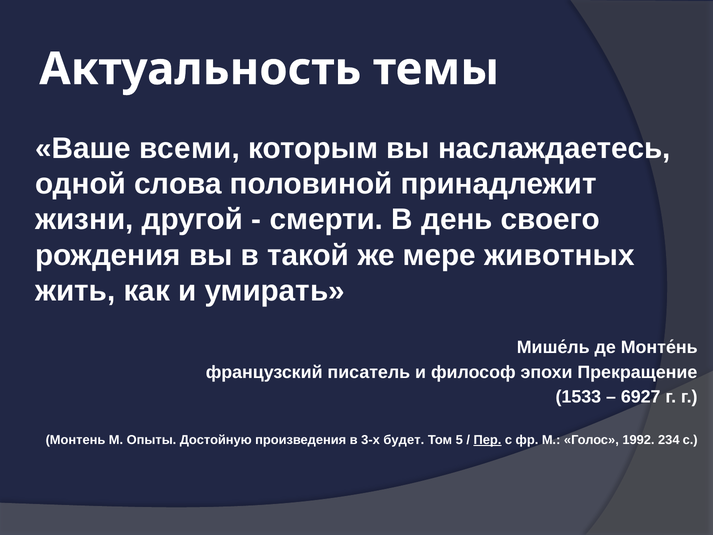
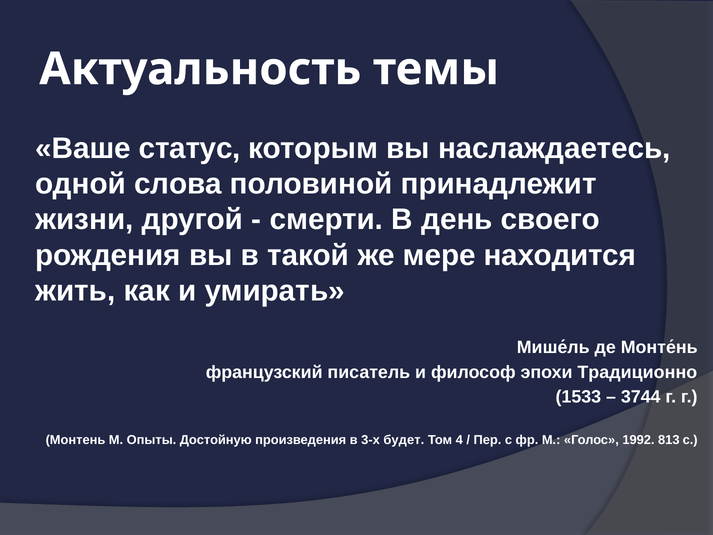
всеми: всеми -> статус
животных: животных -> находится
Прекращение: Прекращение -> Традиционно
6927: 6927 -> 3744
5: 5 -> 4
Пер underline: present -> none
234: 234 -> 813
